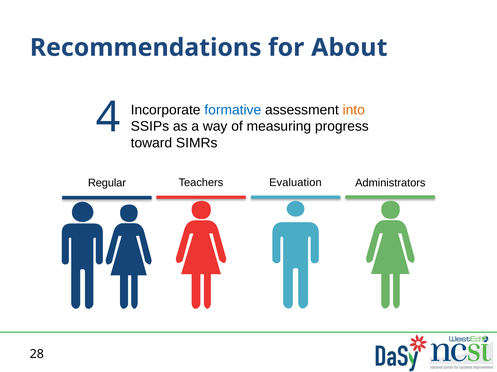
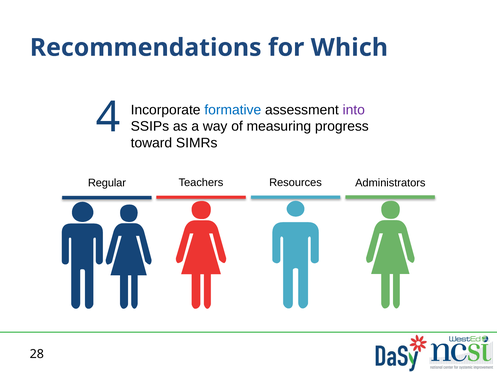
About: About -> Which
into colour: orange -> purple
Evaluation: Evaluation -> Resources
